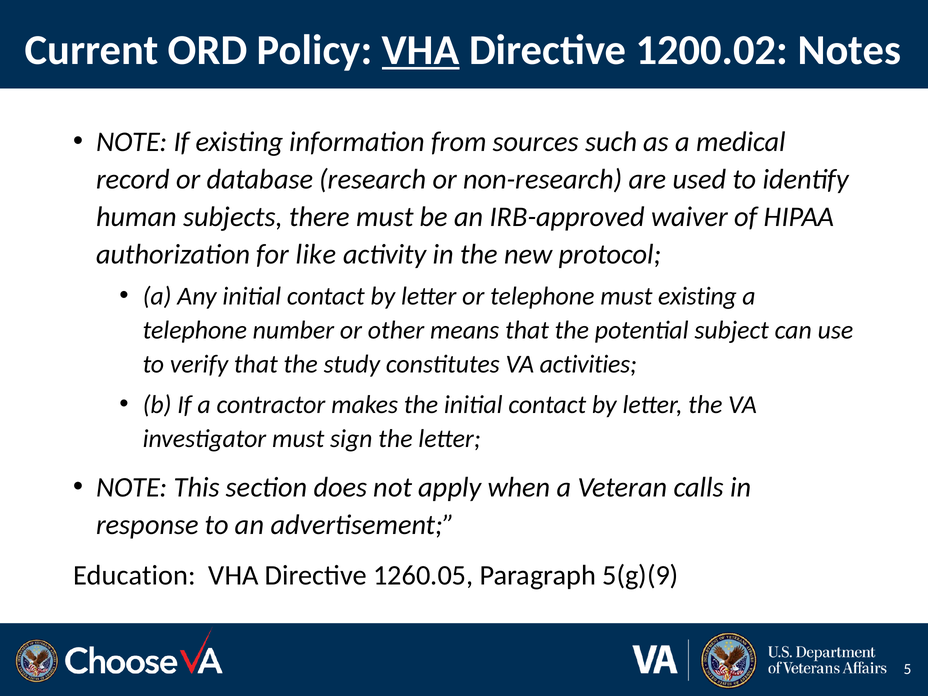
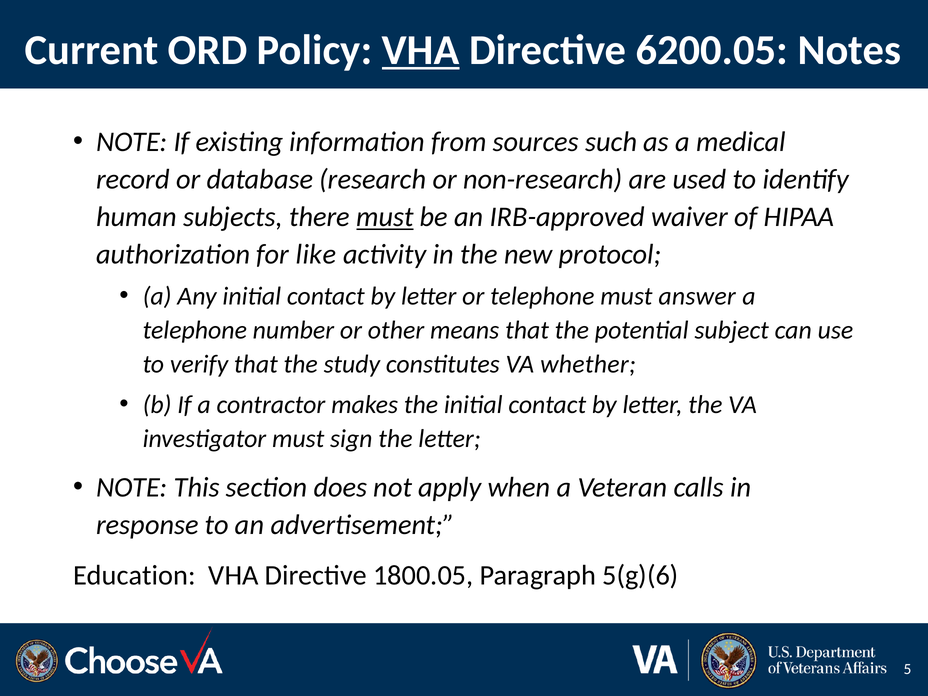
1200.02: 1200.02 -> 6200.05
must at (385, 217) underline: none -> present
must existing: existing -> answer
activities: activities -> whether
1260.05: 1260.05 -> 1800.05
5(g)(9: 5(g)(9 -> 5(g)(6
